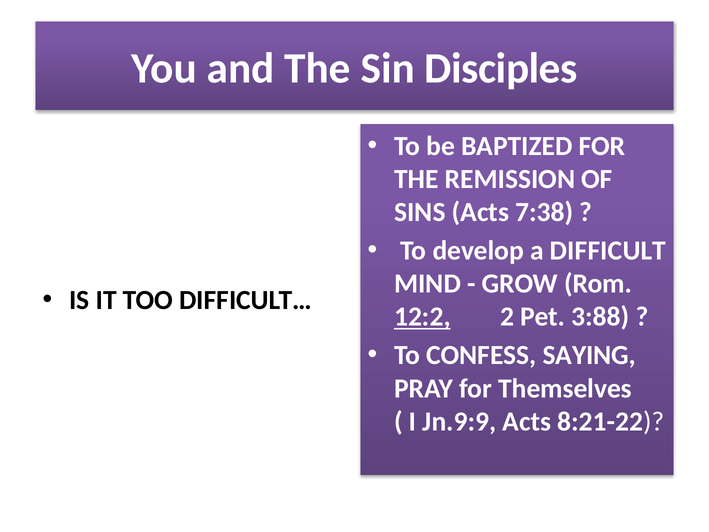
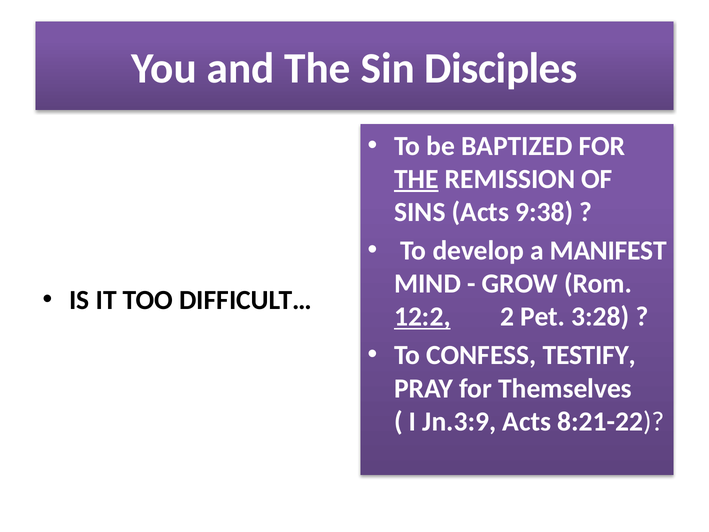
THE at (416, 179) underline: none -> present
7:38: 7:38 -> 9:38
DIFFICULT: DIFFICULT -> MANIFEST
3:88: 3:88 -> 3:28
SAYING: SAYING -> TESTIFY
Jn.9:9: Jn.9:9 -> Jn.3:9
